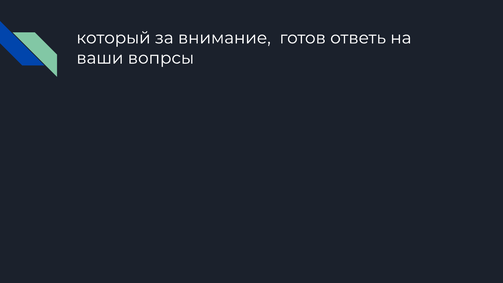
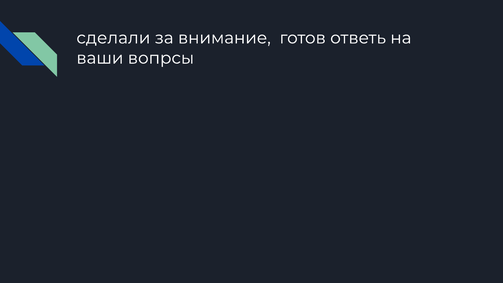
который: который -> сделали
